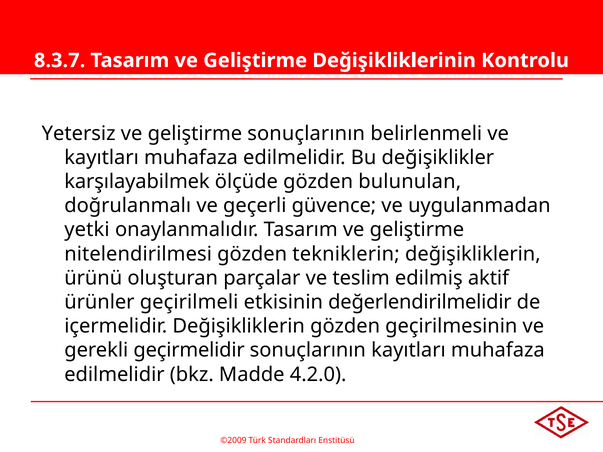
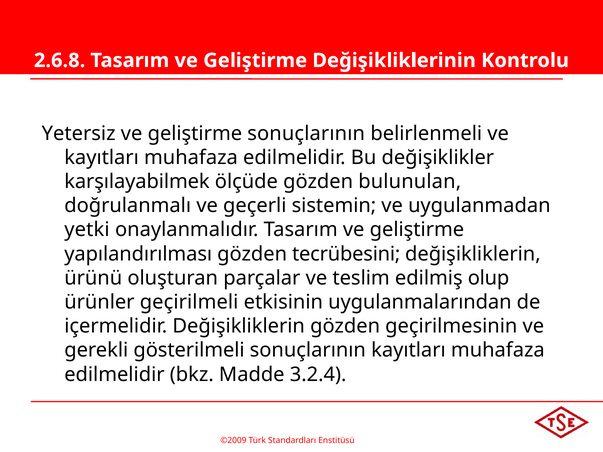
8.3.7: 8.3.7 -> 2.6.8
güvence: güvence -> sistemin
nitelendirilmesi: nitelendirilmesi -> yapılandırılması
tekniklerin: tekniklerin -> tecrübesini
aktif: aktif -> olup
değerlendirilmelidir: değerlendirilmelidir -> uygulanmalarından
geçirmelidir: geçirmelidir -> gösterilmeli
4.2.0: 4.2.0 -> 3.2.4
